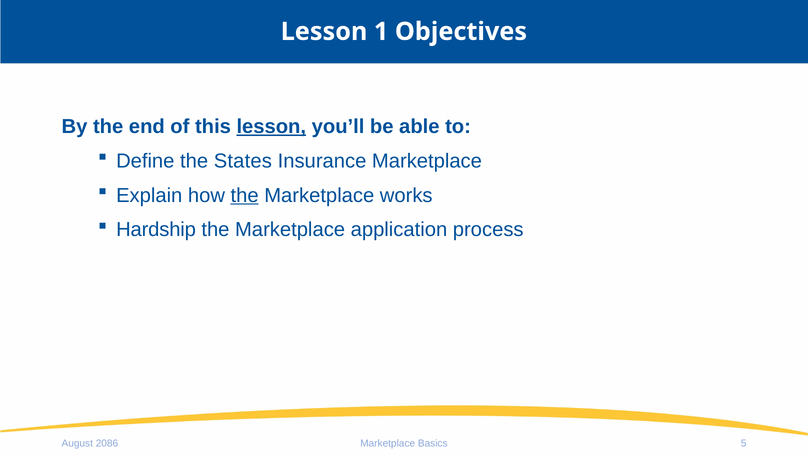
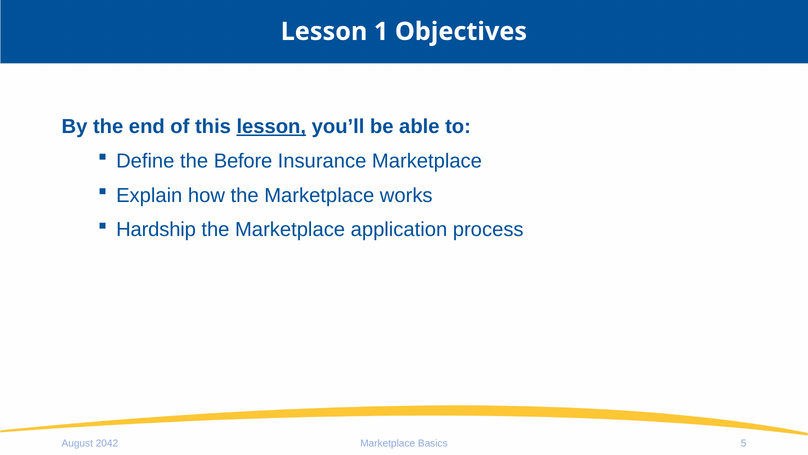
States: States -> Before
the at (245, 195) underline: present -> none
2086: 2086 -> 2042
